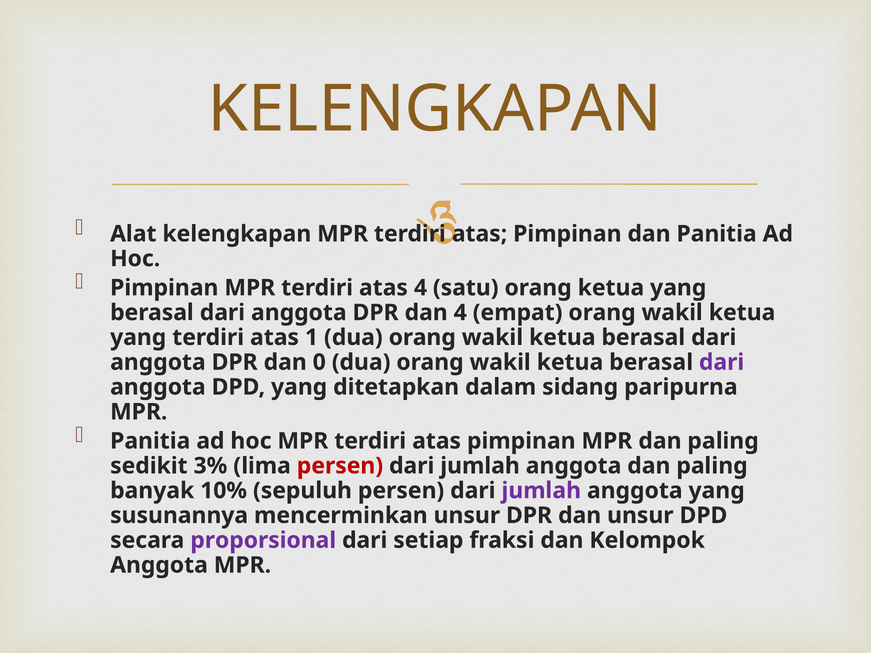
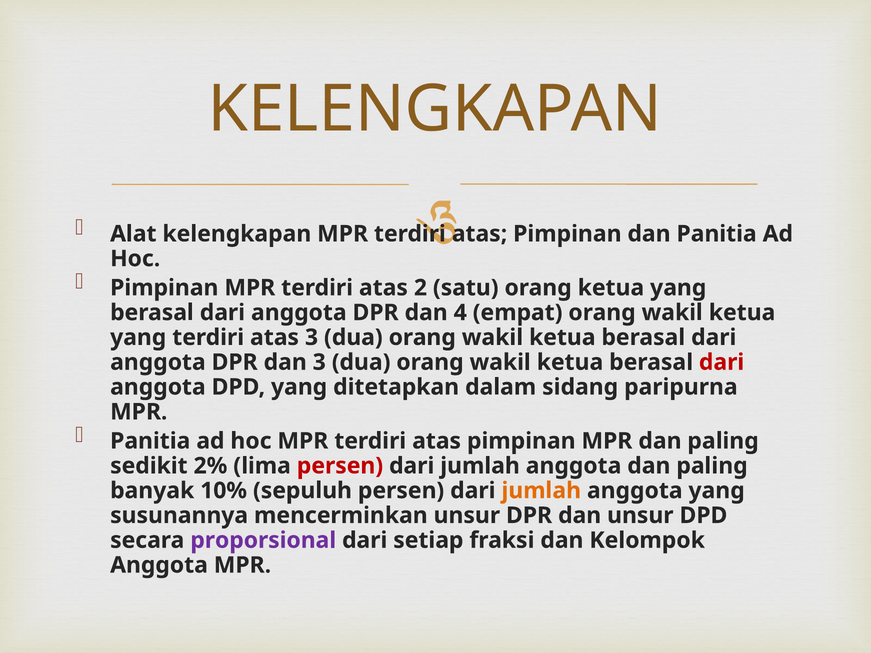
atas 4: 4 -> 2
atas 1: 1 -> 3
dan 0: 0 -> 3
dari at (722, 362) colour: purple -> red
3%: 3% -> 2%
jumlah at (541, 491) colour: purple -> orange
